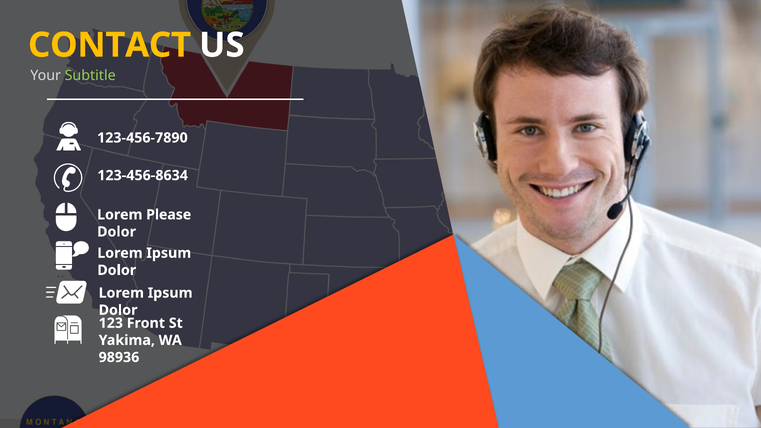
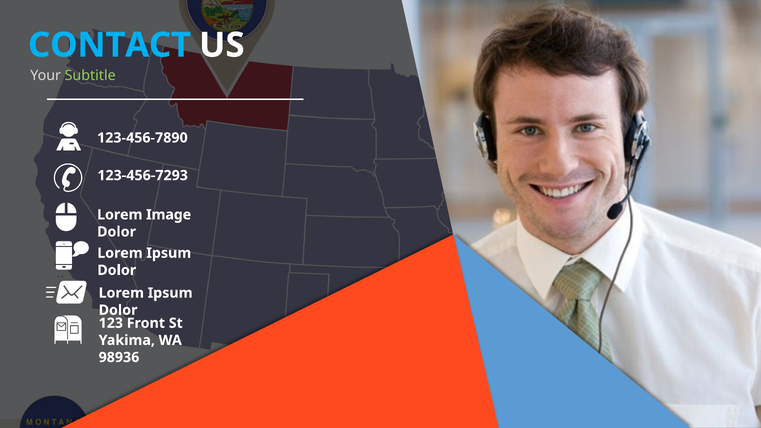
CONTACT colour: yellow -> light blue
123-456-8634: 123-456-8634 -> 123-456-7293
Please: Please -> Image
